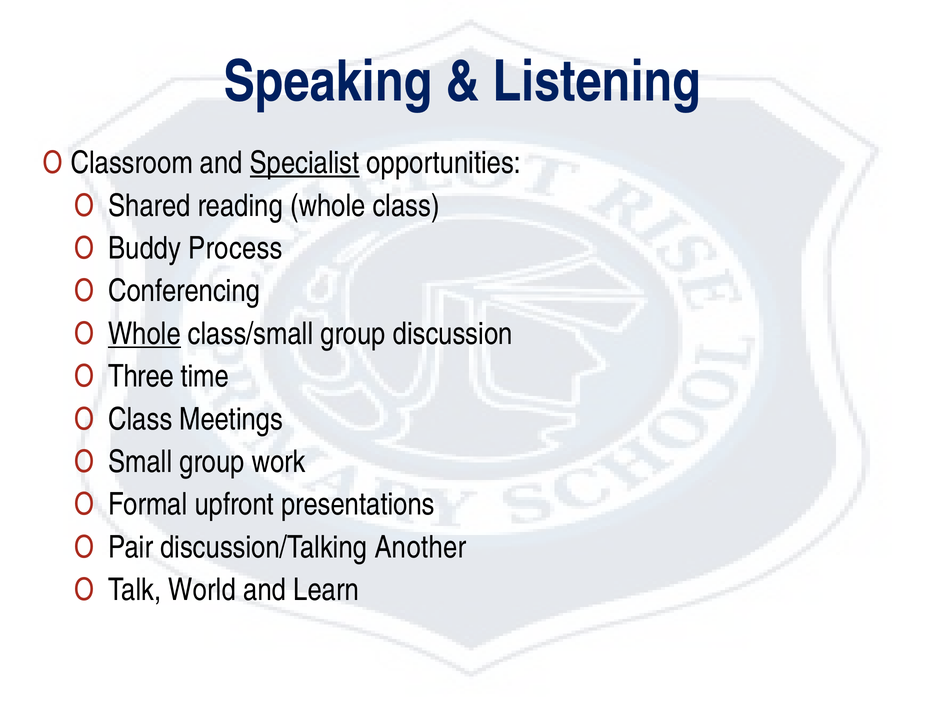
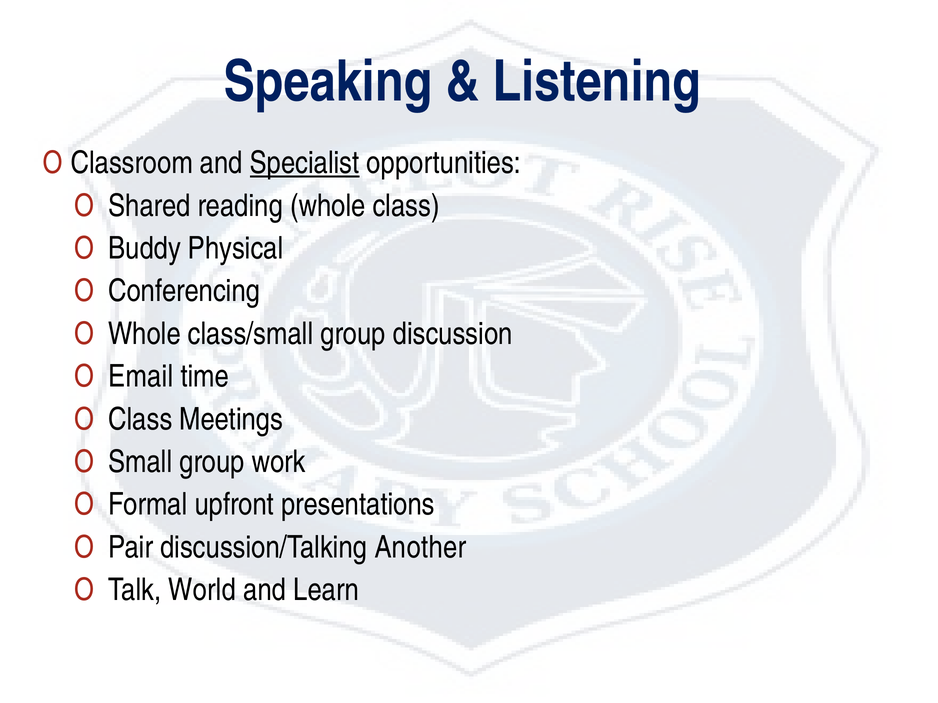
Process: Process -> Physical
Whole at (145, 334) underline: present -> none
Three: Three -> Email
